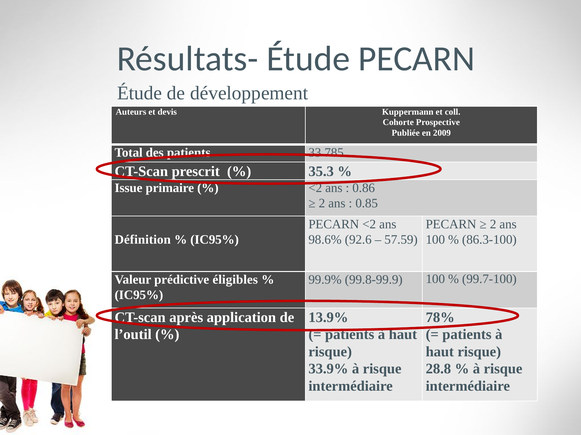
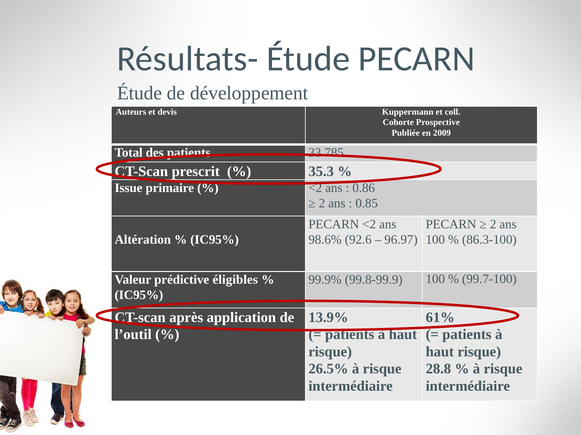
Définition: Définition -> Altération
57.59: 57.59 -> 96.97
78%: 78% -> 61%
33.9%: 33.9% -> 26.5%
